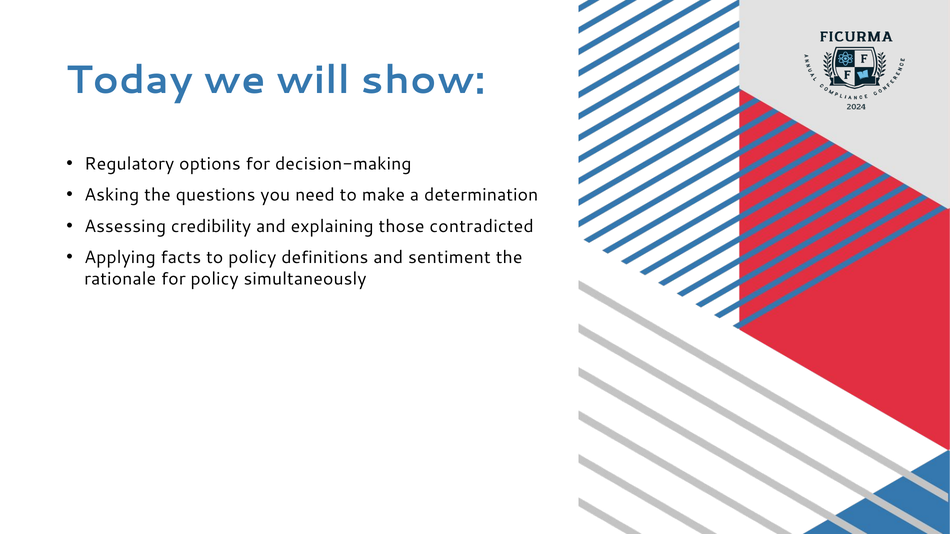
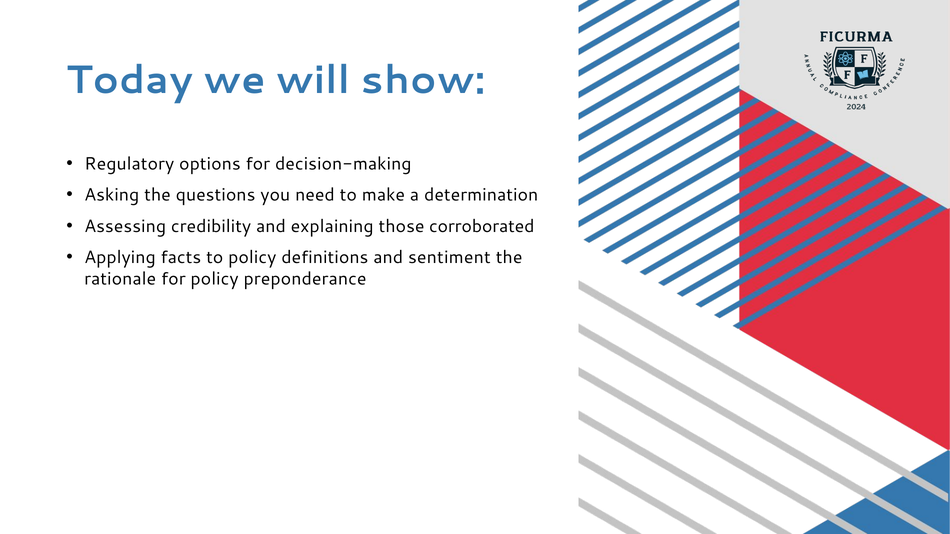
contradicted: contradicted -> corroborated
simultaneously: simultaneously -> preponderance
